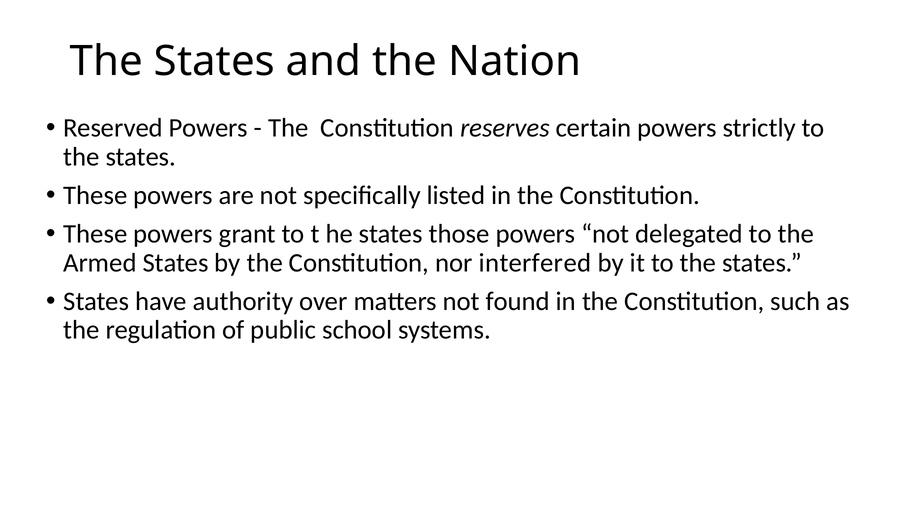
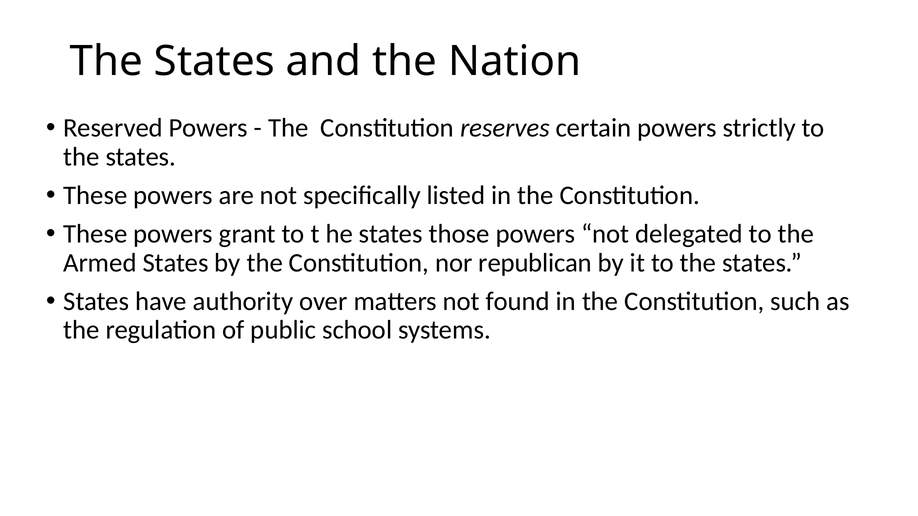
interfered: interfered -> republican
